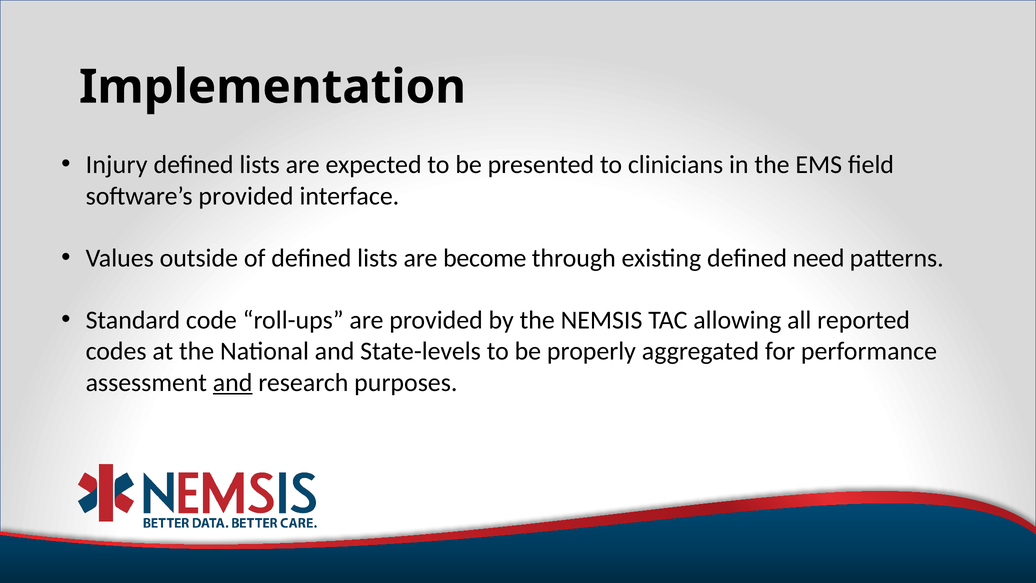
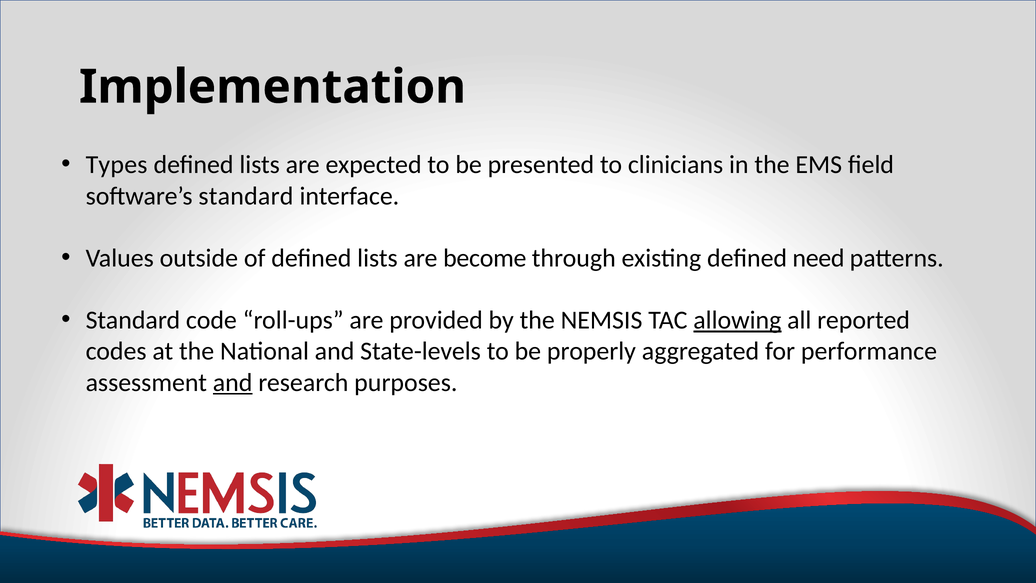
Injury: Injury -> Types
software’s provided: provided -> standard
allowing underline: none -> present
